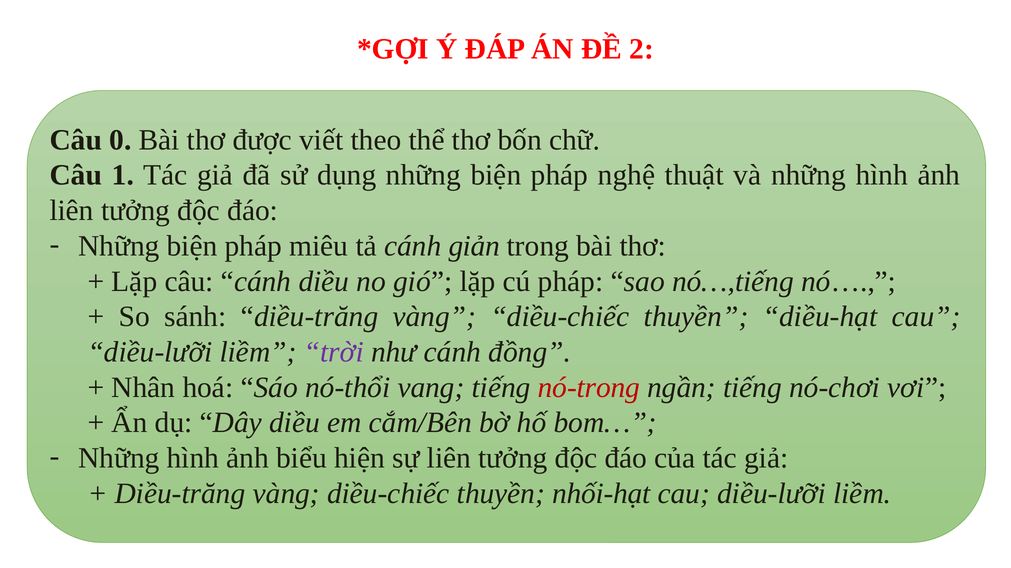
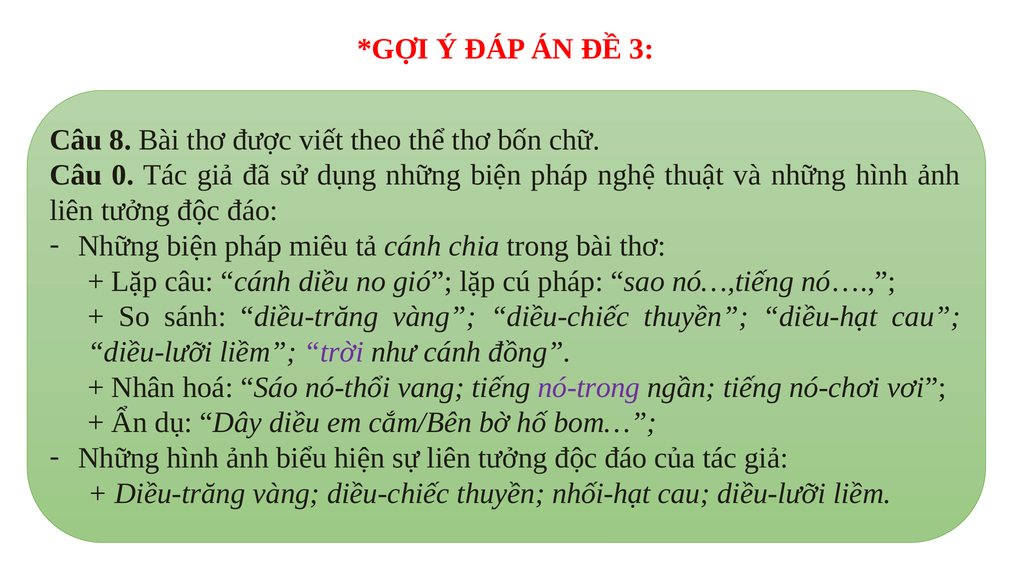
2: 2 -> 3
0: 0 -> 8
1: 1 -> 0
giản: giản -> chia
nó-trong colour: red -> purple
